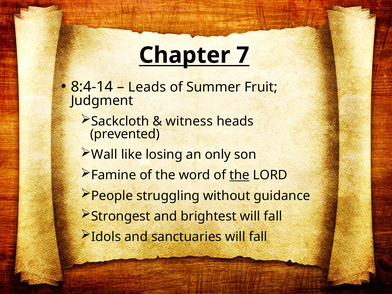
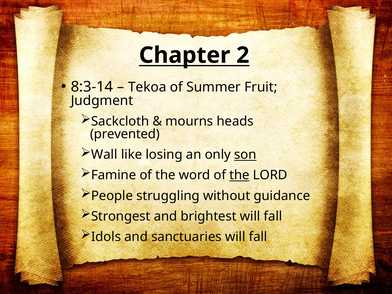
7: 7 -> 2
8:4-14: 8:4-14 -> 8:3-14
Leads: Leads -> Tekoa
witness: witness -> mourns
son underline: none -> present
